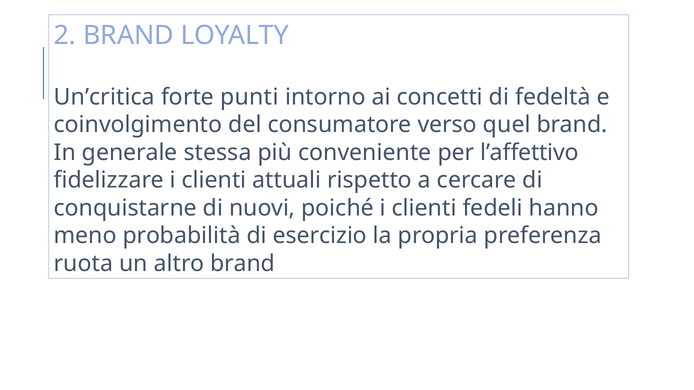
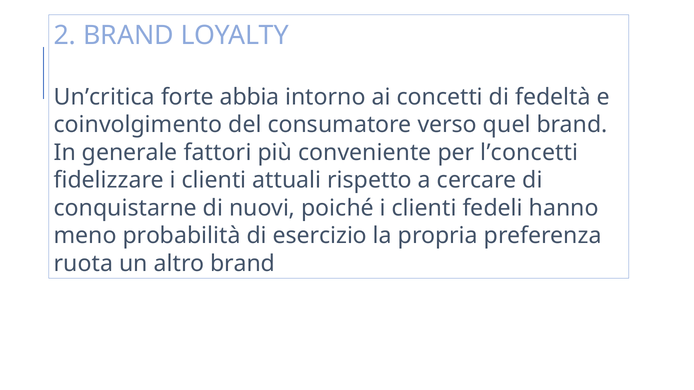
punti: punti -> abbia
stessa: stessa -> fattori
l’affettivo: l’affettivo -> l’concetti
